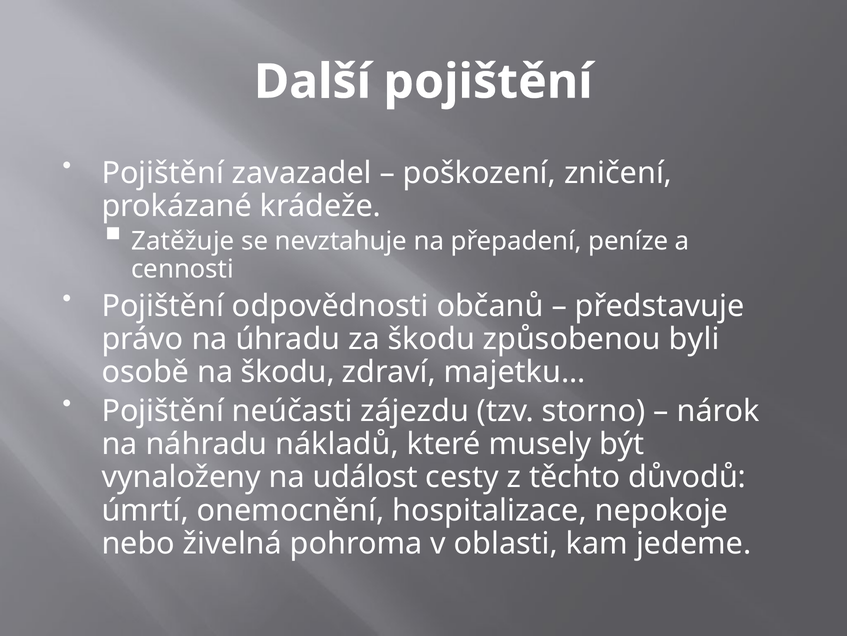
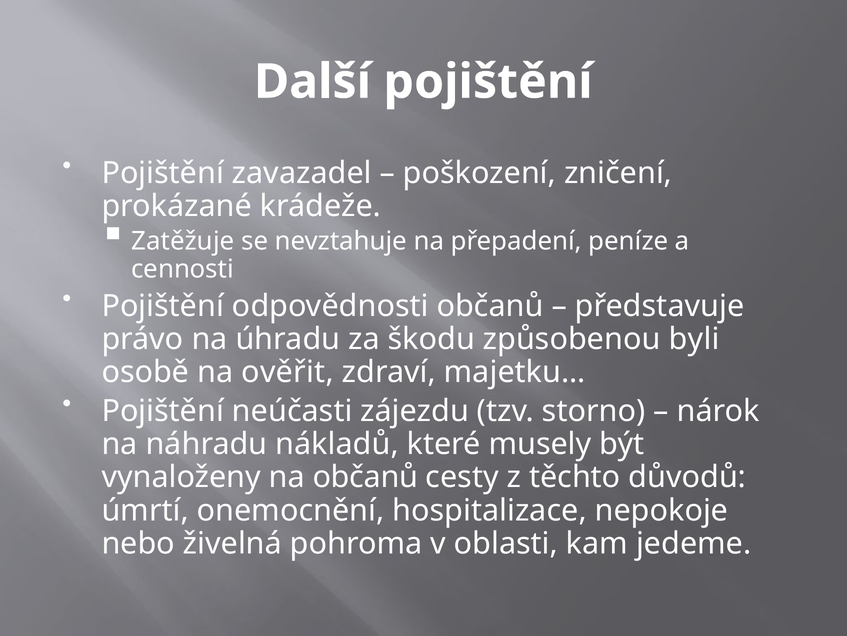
na škodu: škodu -> ověřit
na událost: událost -> občanů
